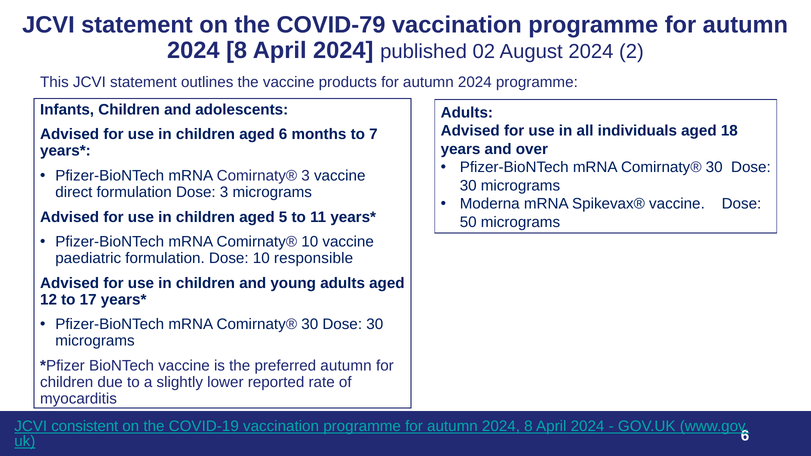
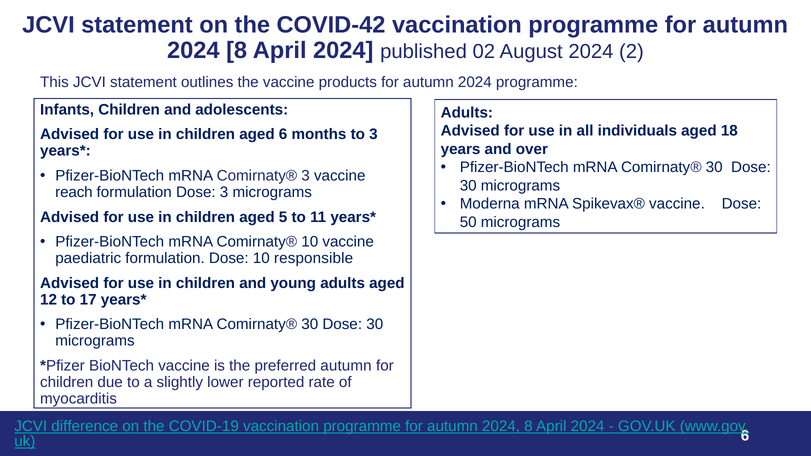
COVID-79: COVID-79 -> COVID-42
to 7: 7 -> 3
direct: direct -> reach
consistent: consistent -> difference
